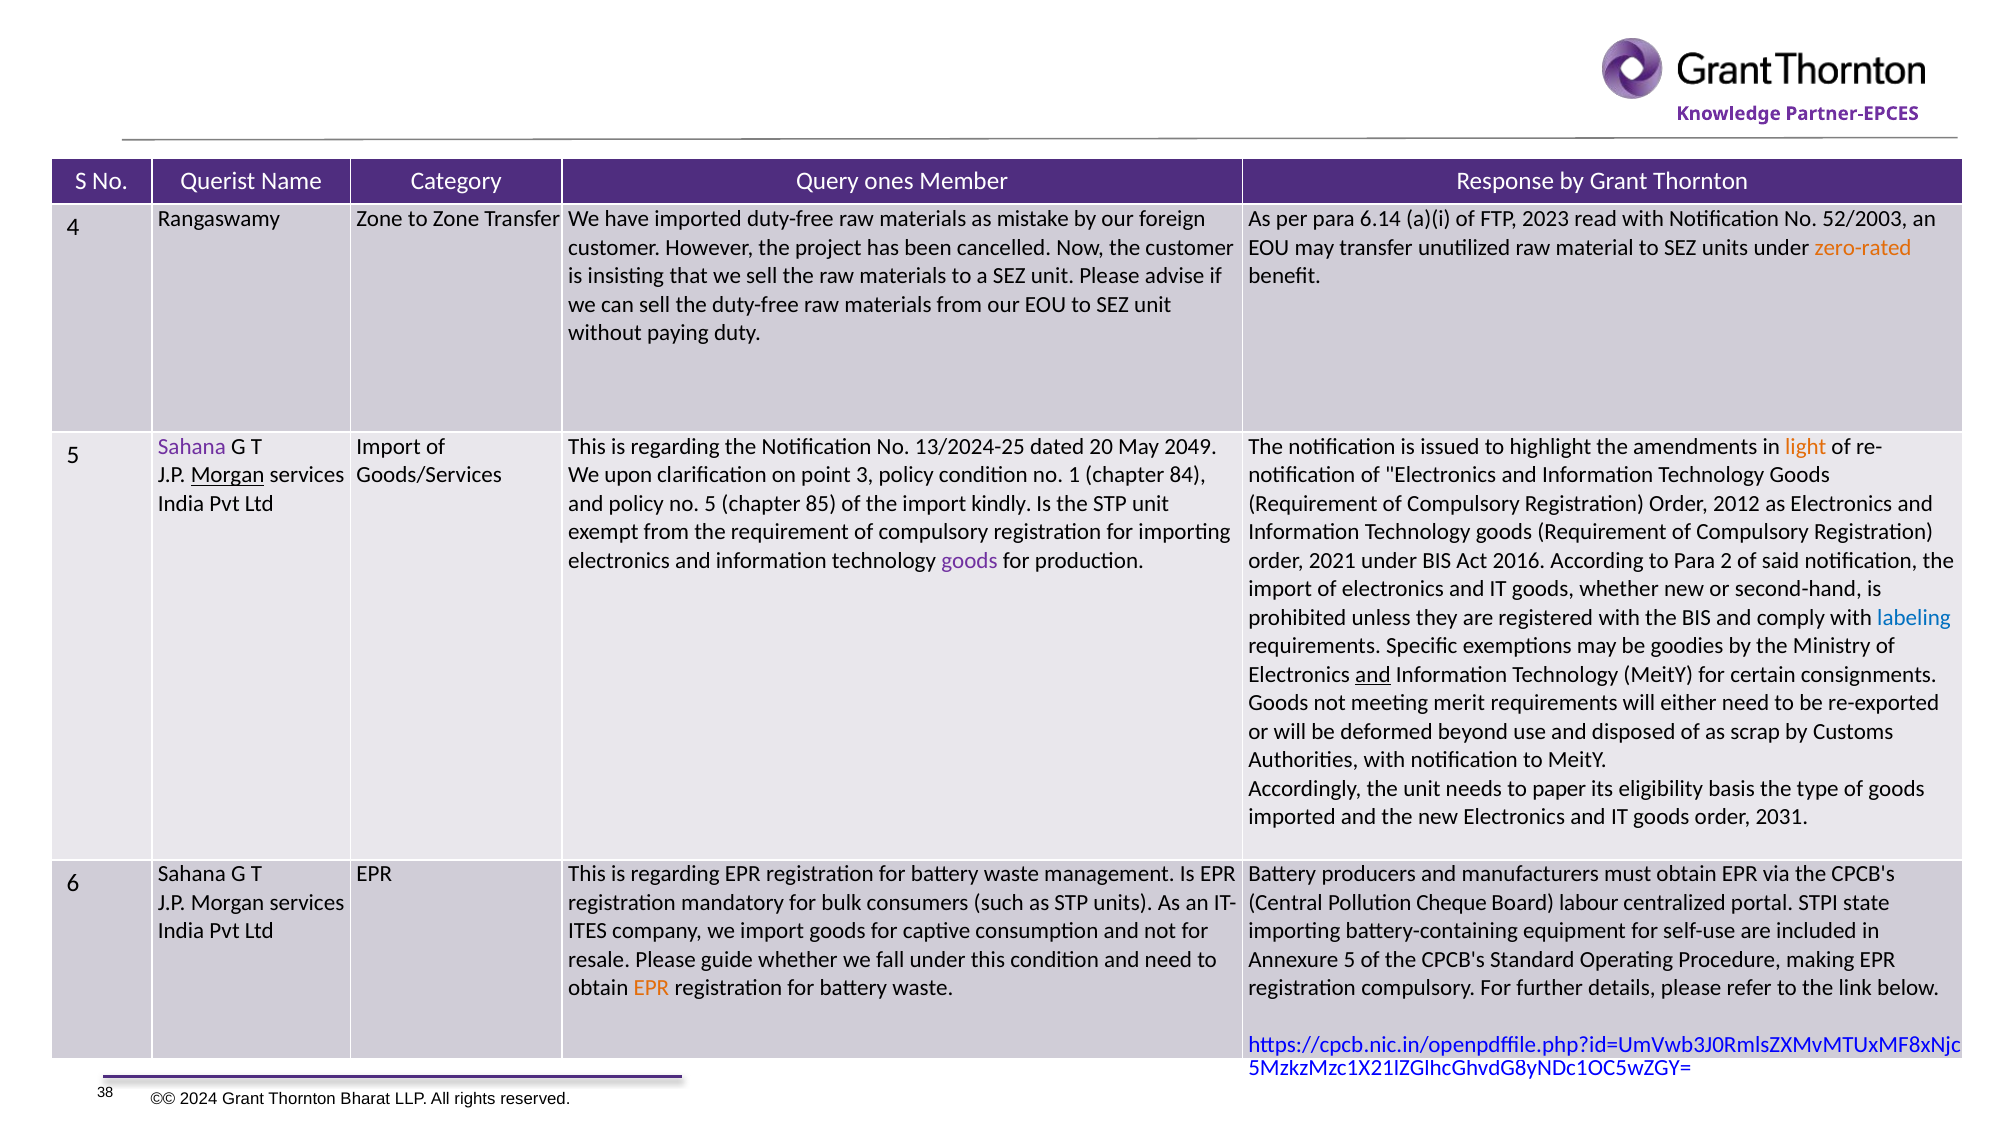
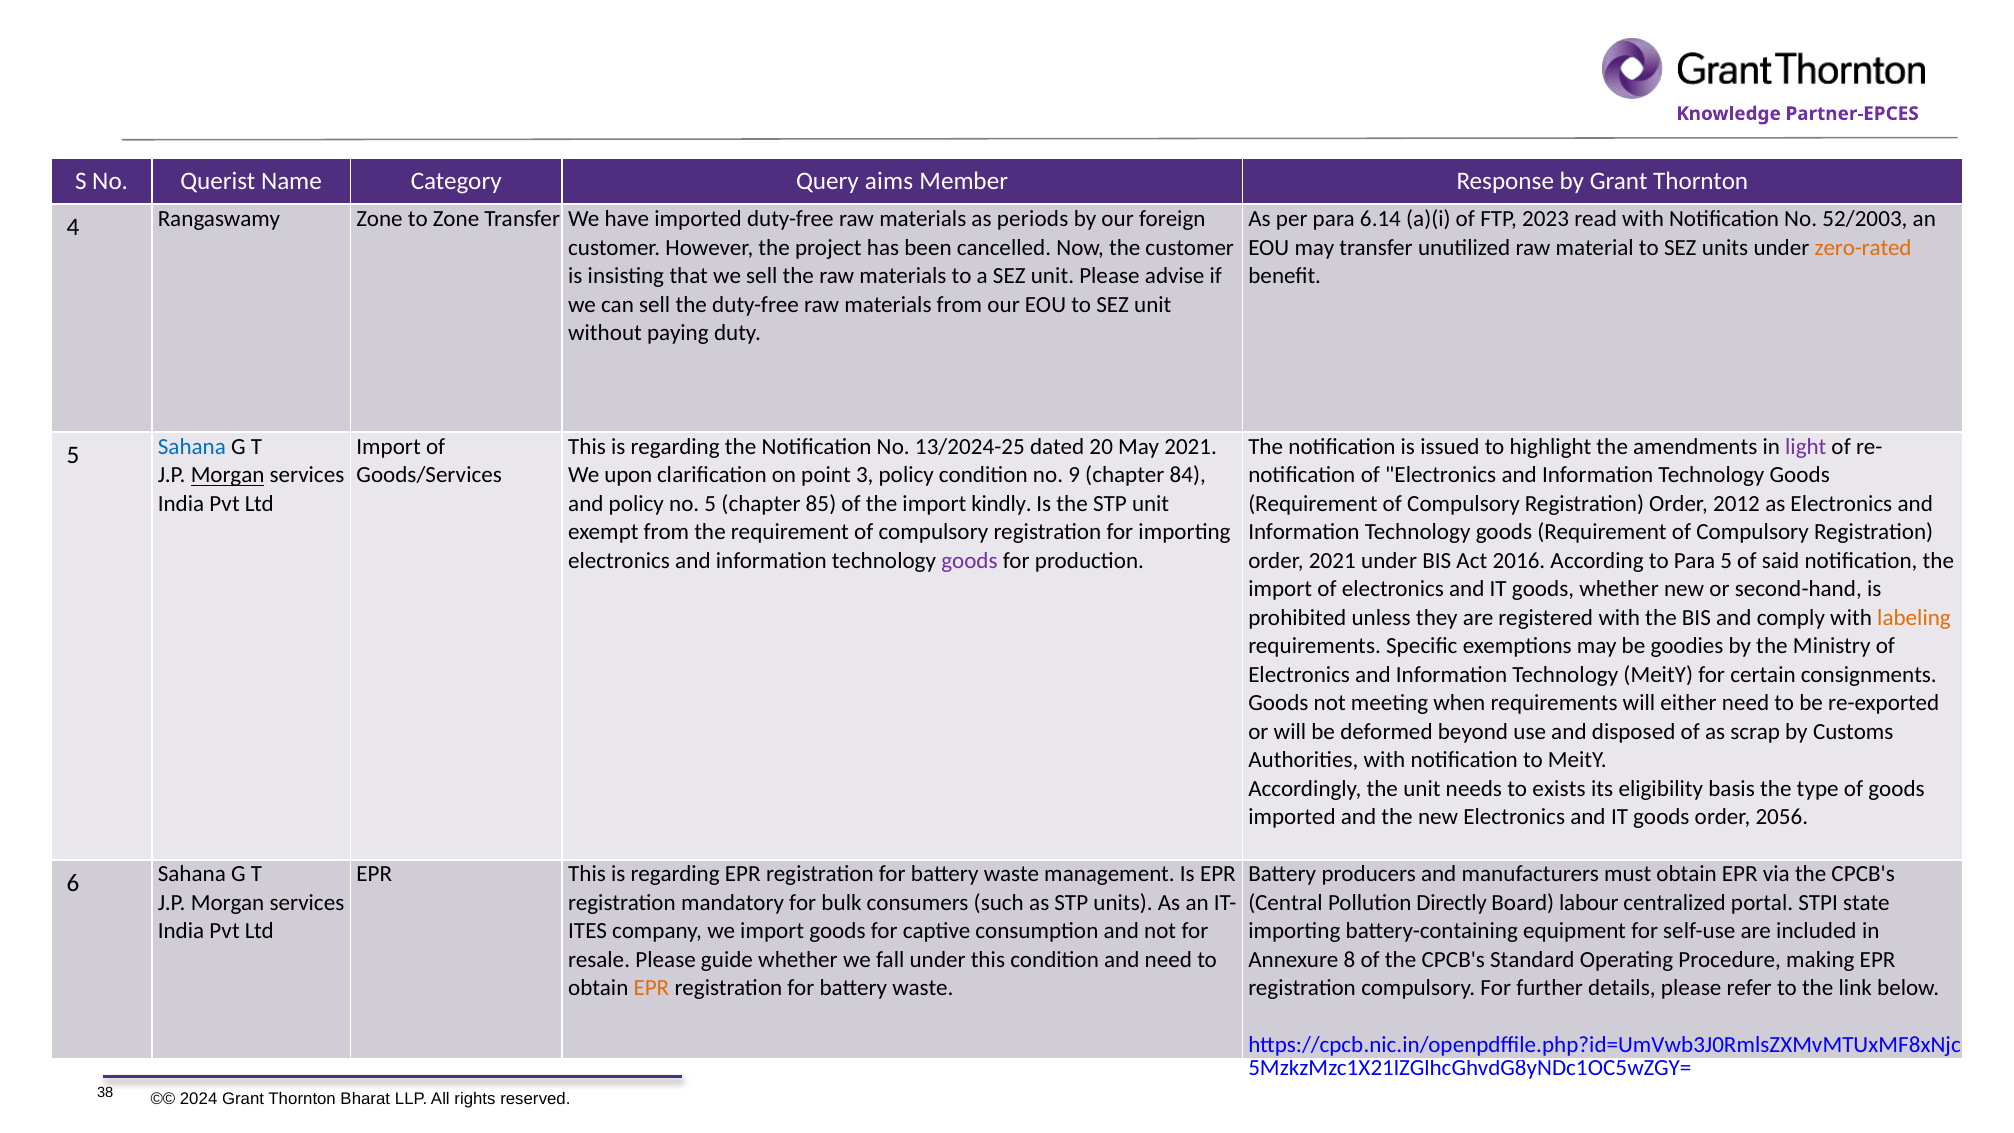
ones: ones -> aims
mistake: mistake -> periods
May 2049: 2049 -> 2021
light colour: orange -> purple
Sahana at (192, 447) colour: purple -> blue
1: 1 -> 9
Para 2: 2 -> 5
labeling colour: blue -> orange
and at (1373, 675) underline: present -> none
merit: merit -> when
paper: paper -> exists
2031: 2031 -> 2056
Cheque: Cheque -> Directly
Annexure 5: 5 -> 8
